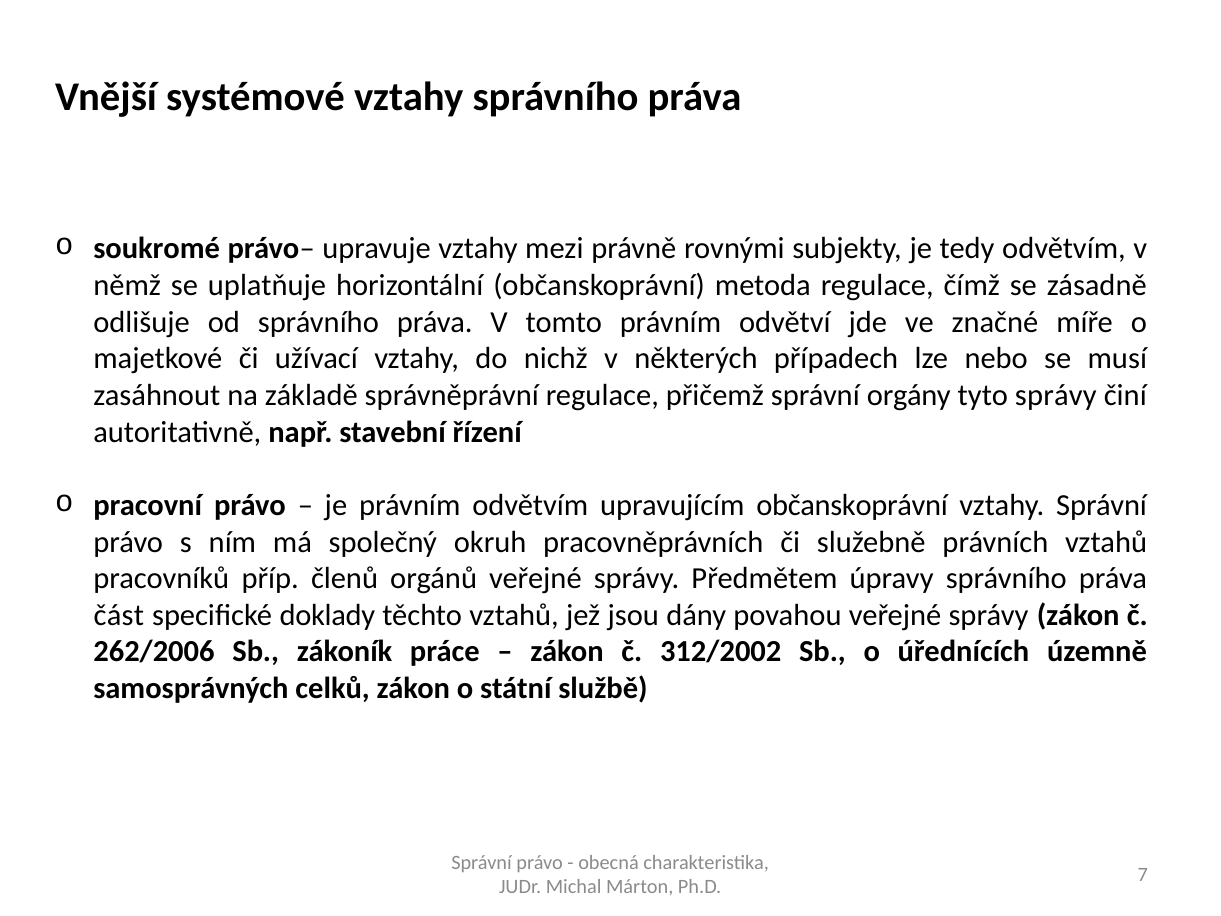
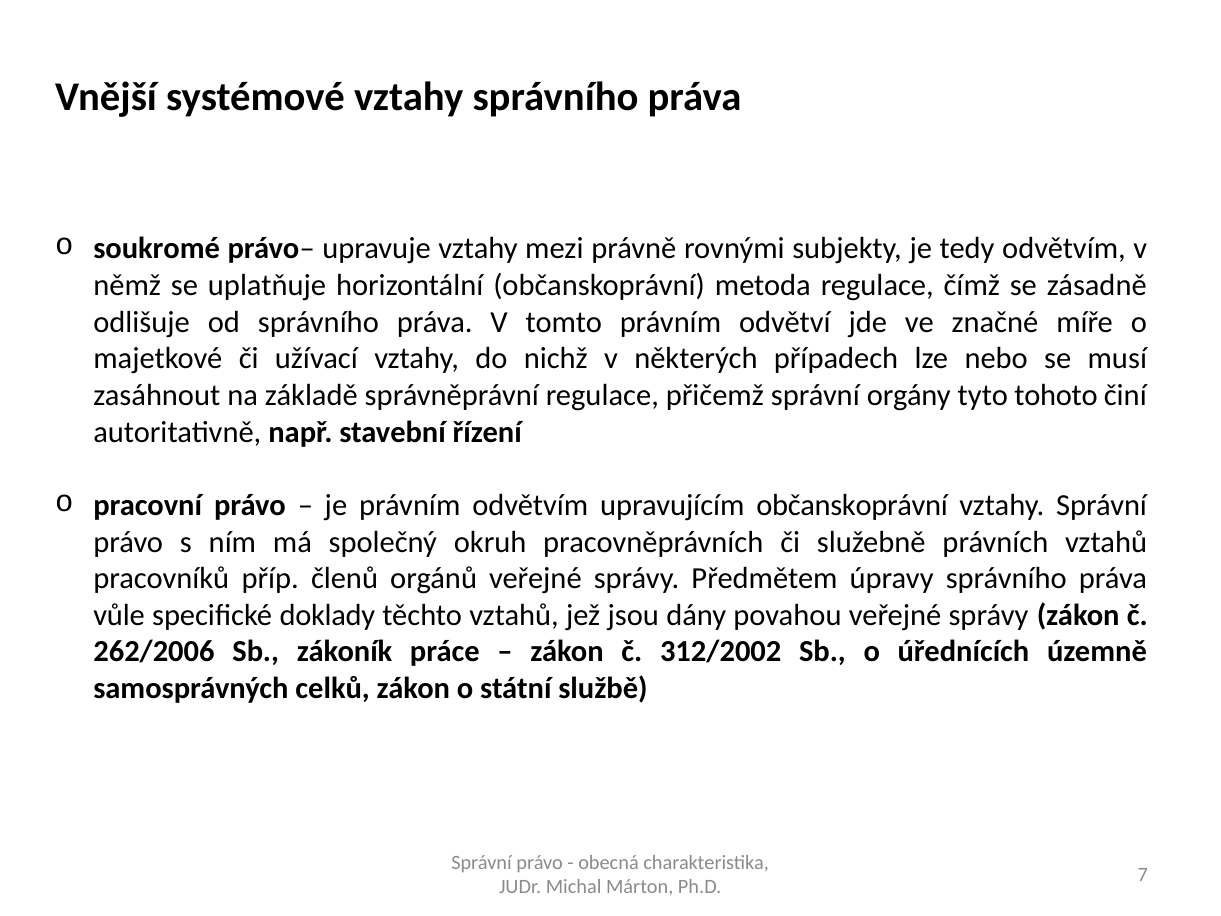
tyto správy: správy -> tohoto
část: část -> vůle
